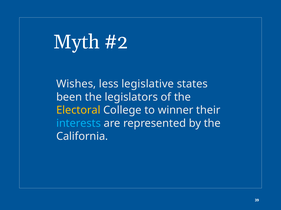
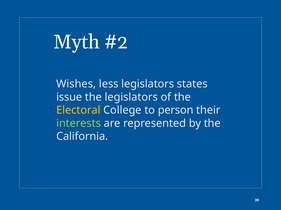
less legislative: legislative -> legislators
been: been -> issue
winner: winner -> person
interests colour: light blue -> light green
